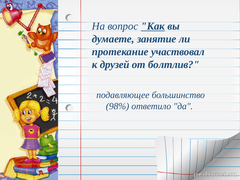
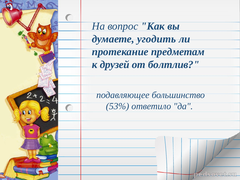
Как underline: present -> none
занятие: занятие -> угодить
участвовал: участвовал -> предметам
98%: 98% -> 53%
